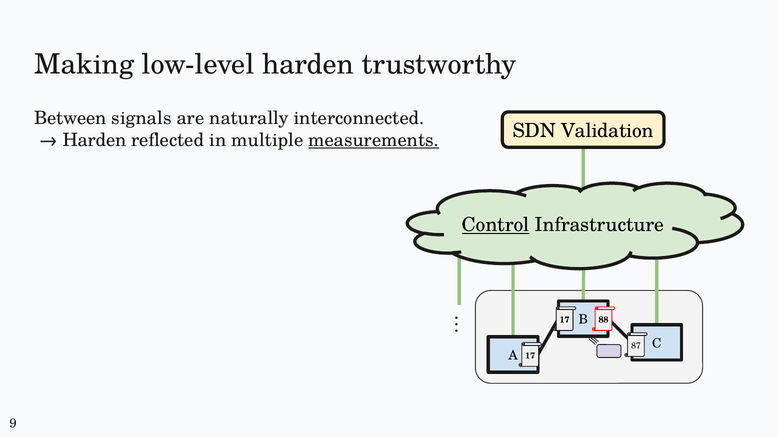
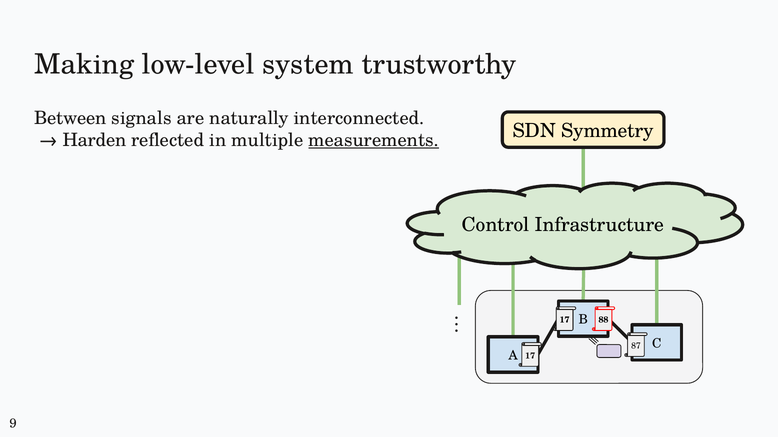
low-level harden: harden -> system
Validation: Validation -> Symmetry
Control underline: present -> none
